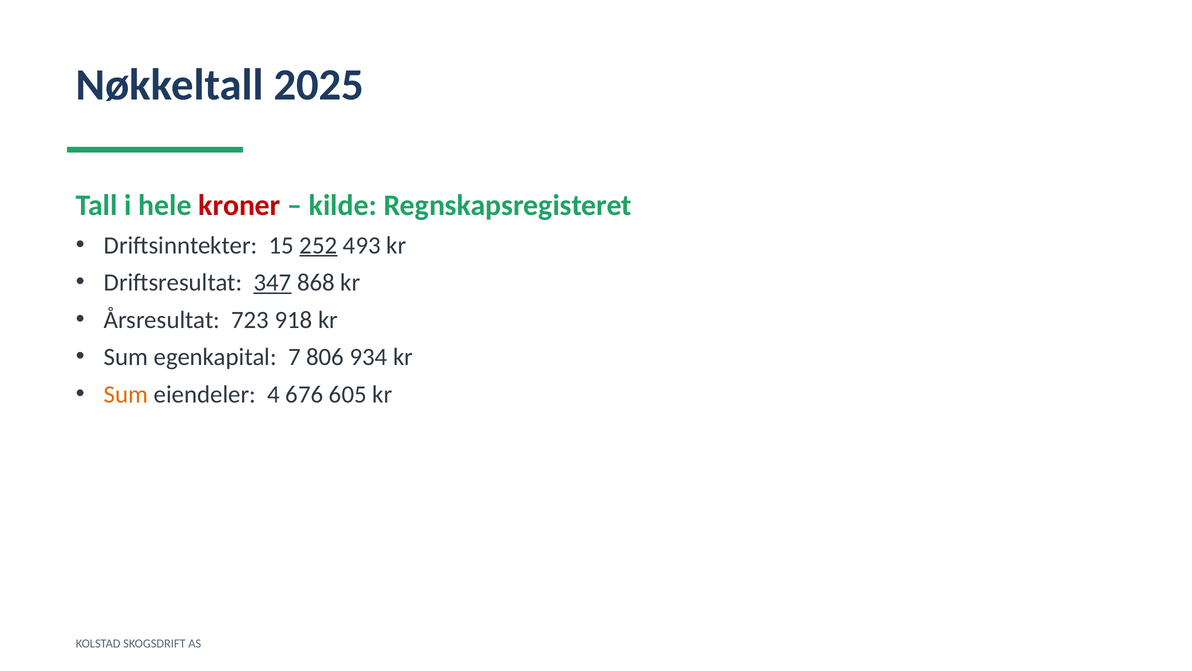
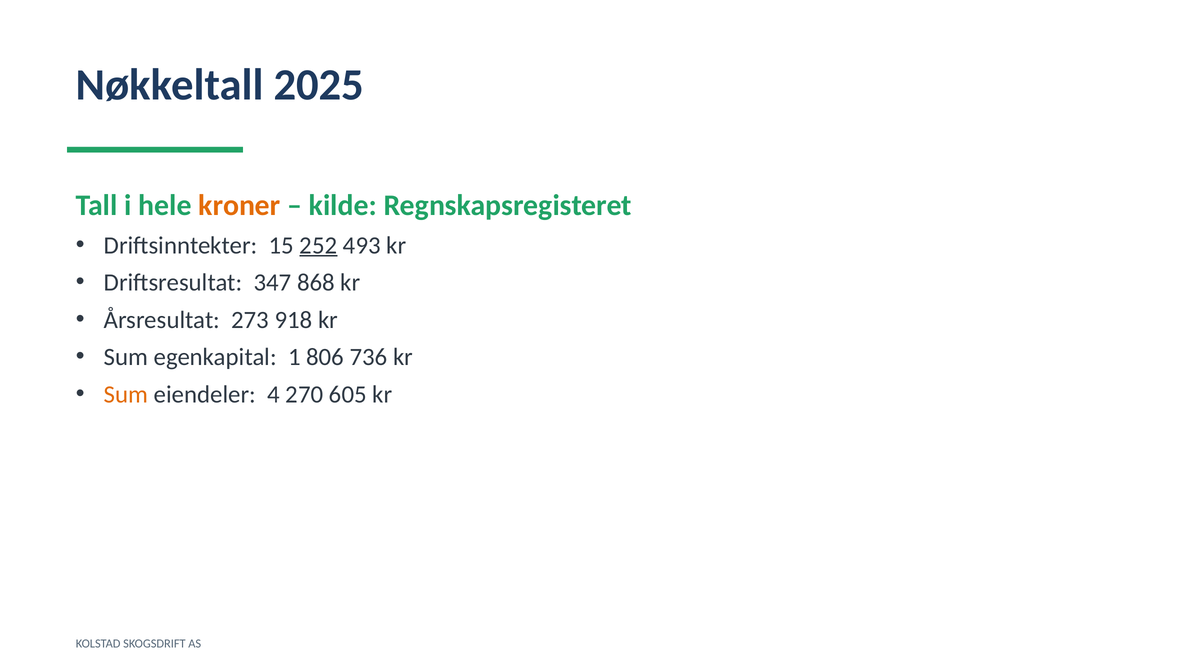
kroner colour: red -> orange
347 underline: present -> none
723: 723 -> 273
7: 7 -> 1
934: 934 -> 736
676: 676 -> 270
